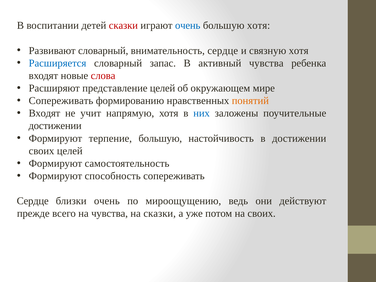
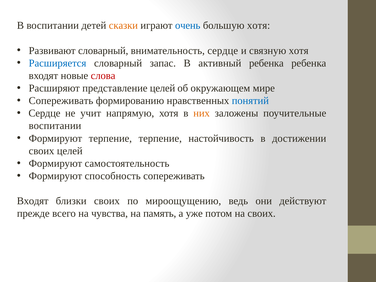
сказки at (123, 25) colour: red -> orange
активный чувства: чувства -> ребенка
понятий colour: orange -> blue
Входят at (44, 113): Входят -> Сердце
них colour: blue -> orange
достижении at (55, 126): достижении -> воспитании
терпение большую: большую -> терпение
Сердце at (33, 201): Сердце -> Входят
близки очень: очень -> своих
на сказки: сказки -> память
